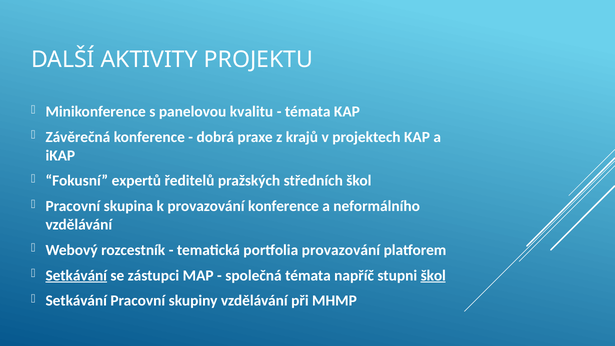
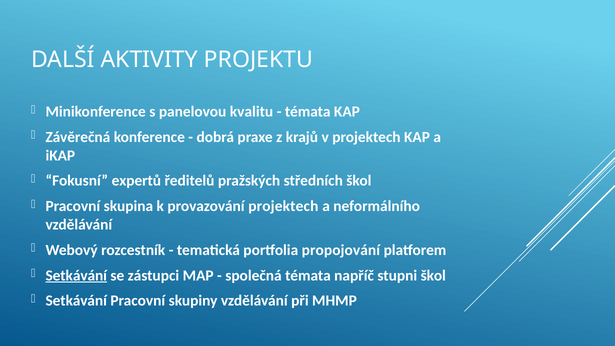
provazování konference: konference -> projektech
portfolia provazování: provazování -> propojování
škol at (433, 275) underline: present -> none
